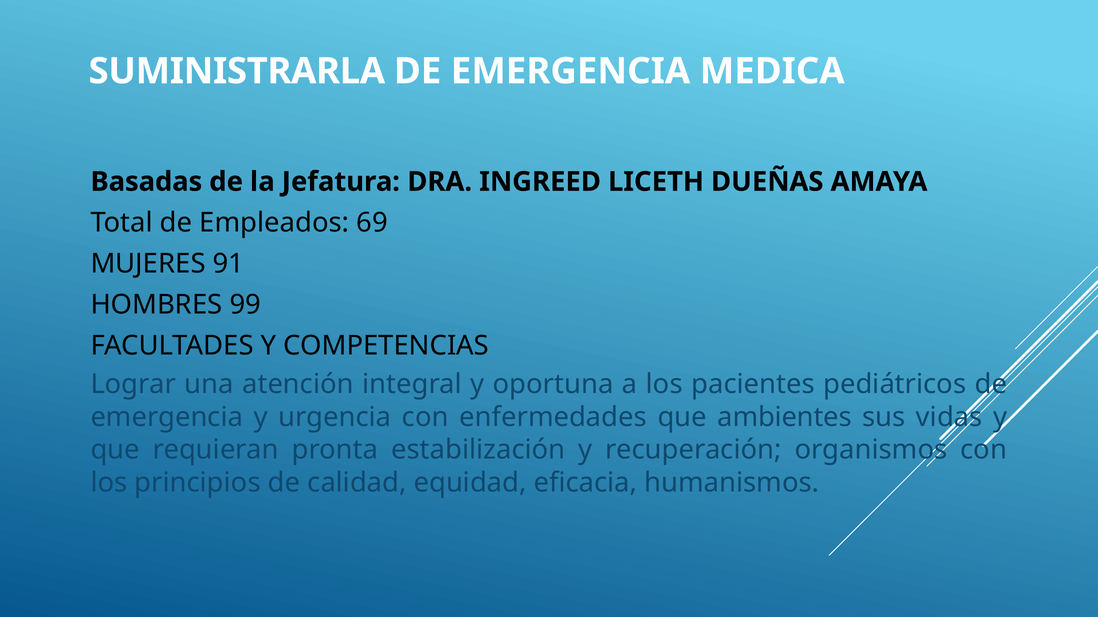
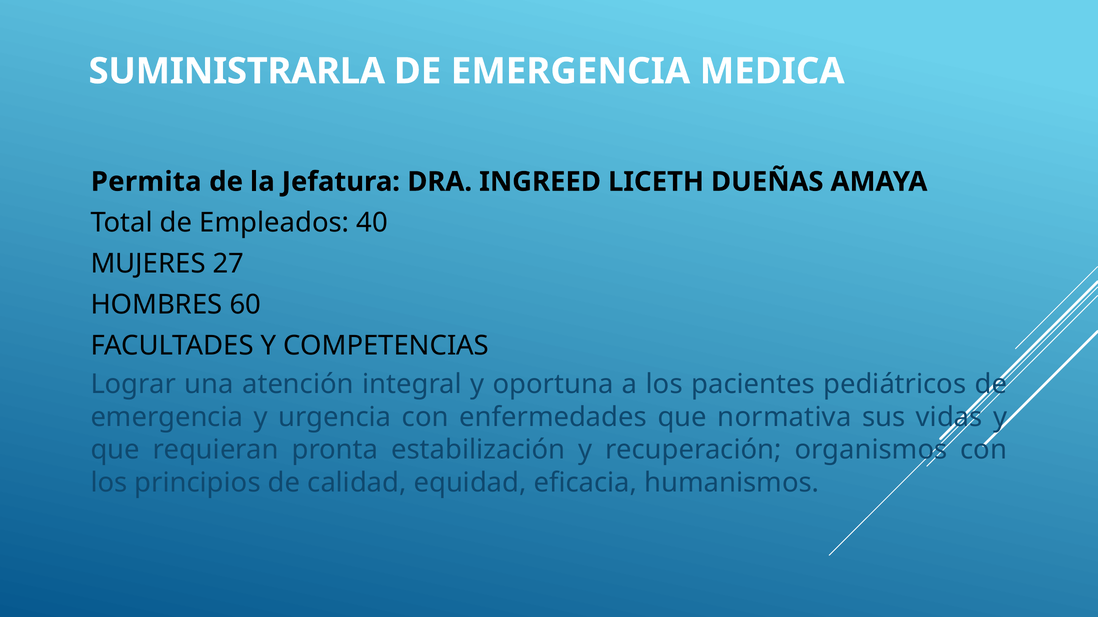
Basadas: Basadas -> Permita
69: 69 -> 40
91: 91 -> 27
99: 99 -> 60
ambientes: ambientes -> normativa
